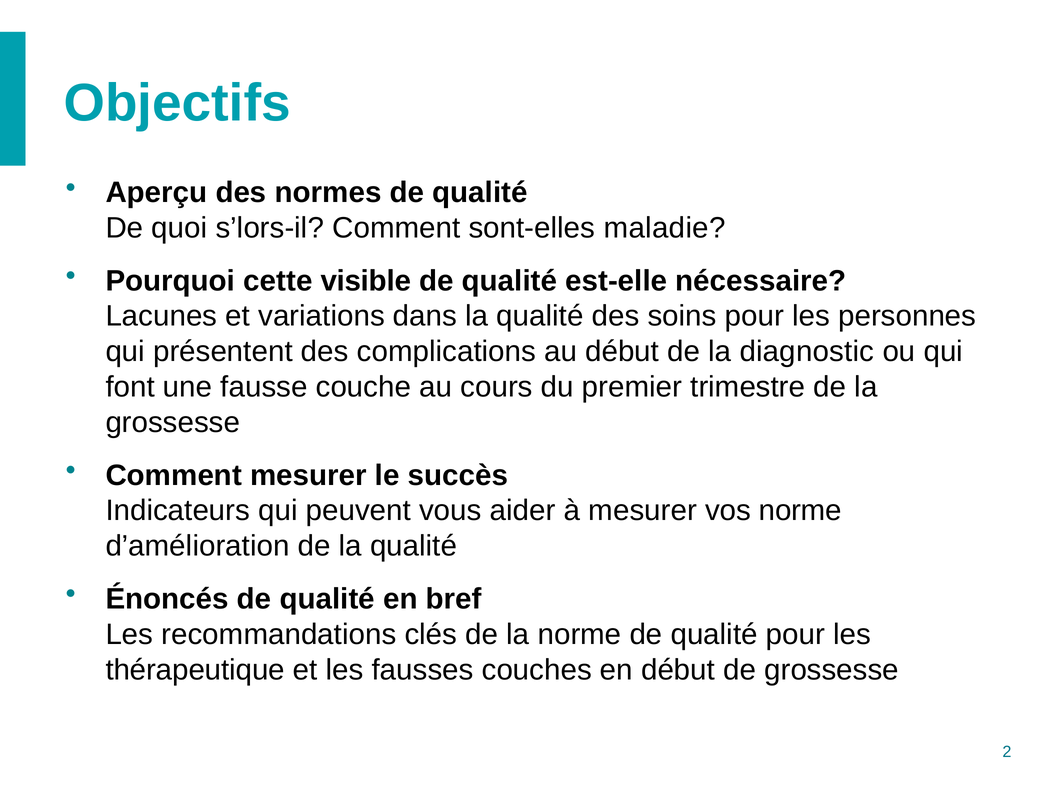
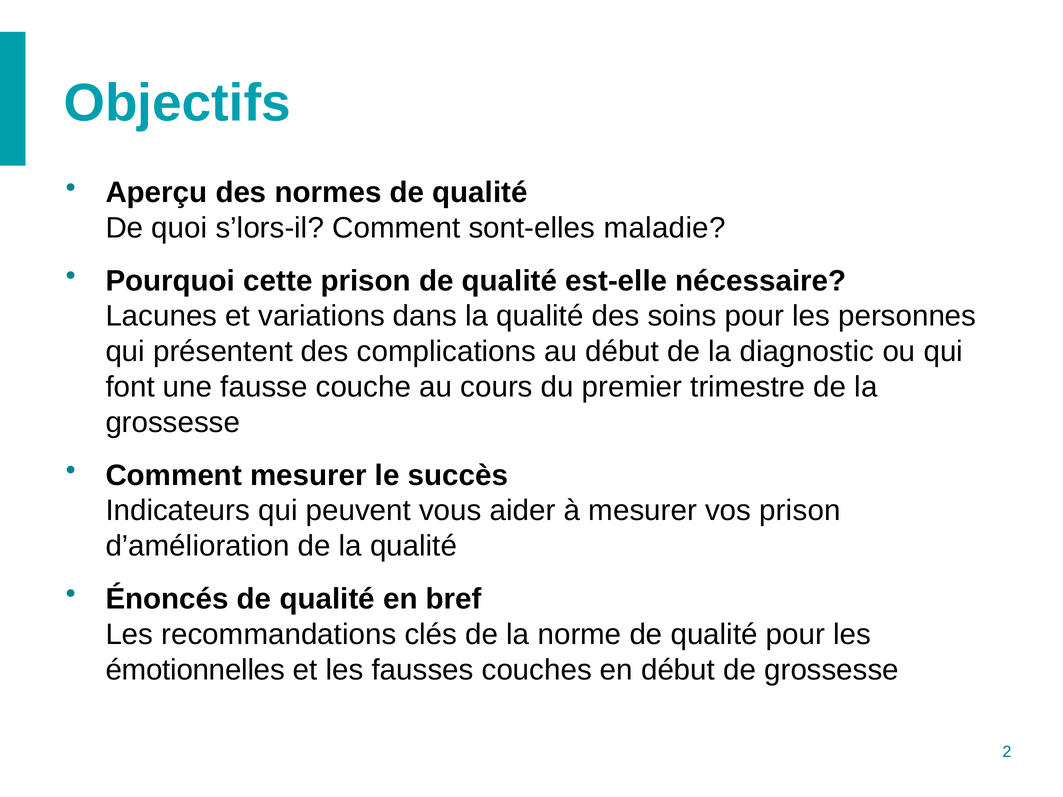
cette visible: visible -> prison
vos norme: norme -> prison
thérapeutique: thérapeutique -> émotionnelles
